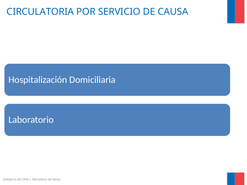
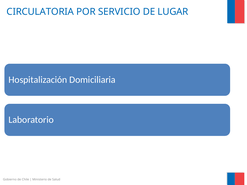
CAUSA: CAUSA -> LUGAR
